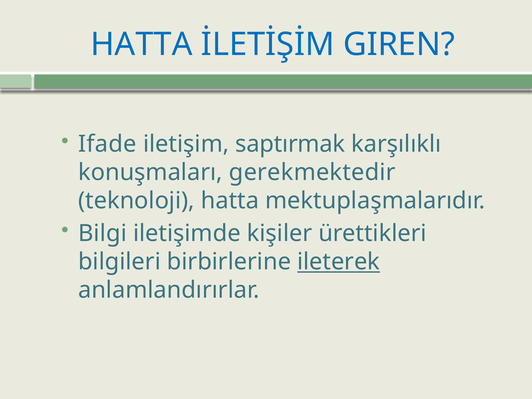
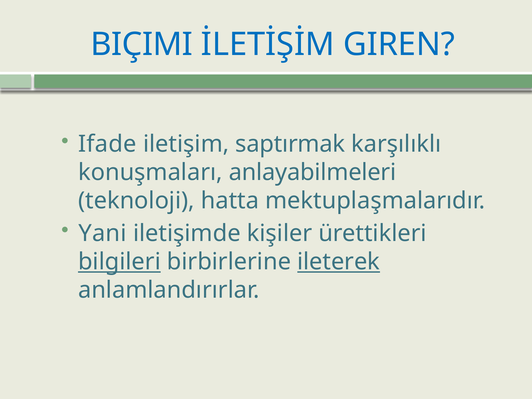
HATTA at (142, 44): HATTA -> BIÇIMI
gerekmektedir: gerekmektedir -> anlayabilmeleri
Bilgi: Bilgi -> Yani
bilgileri underline: none -> present
